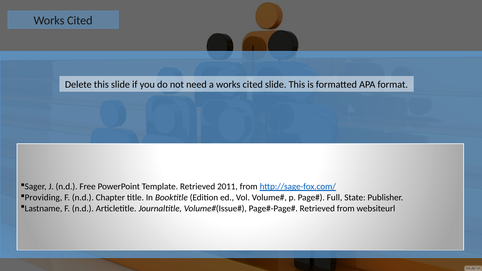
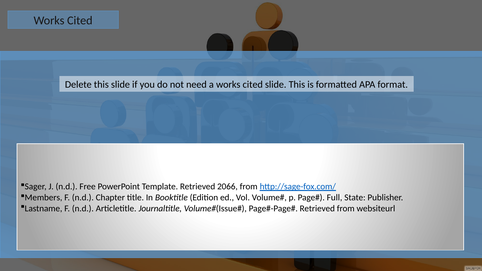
2011: 2011 -> 2066
Providing: Providing -> Members
